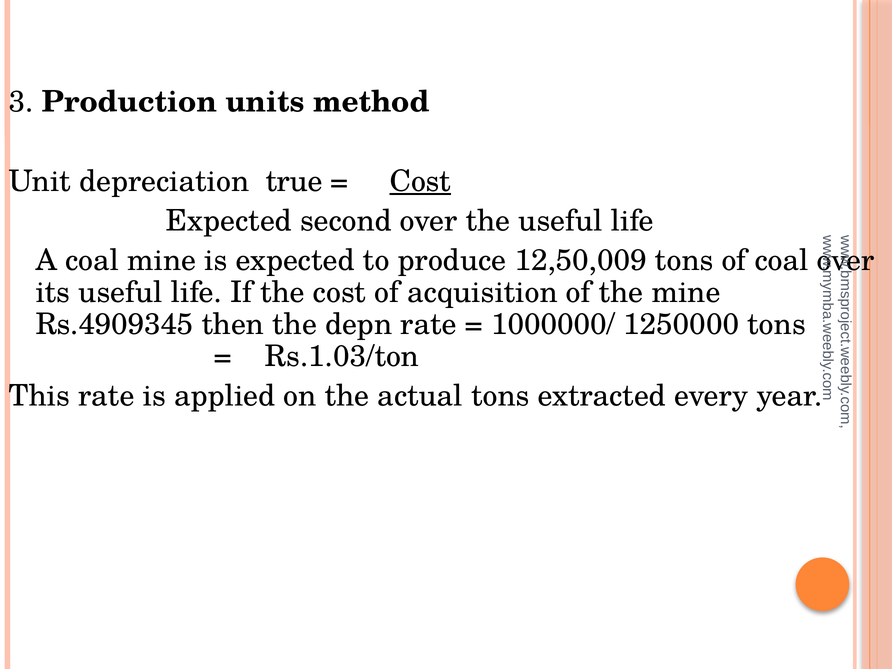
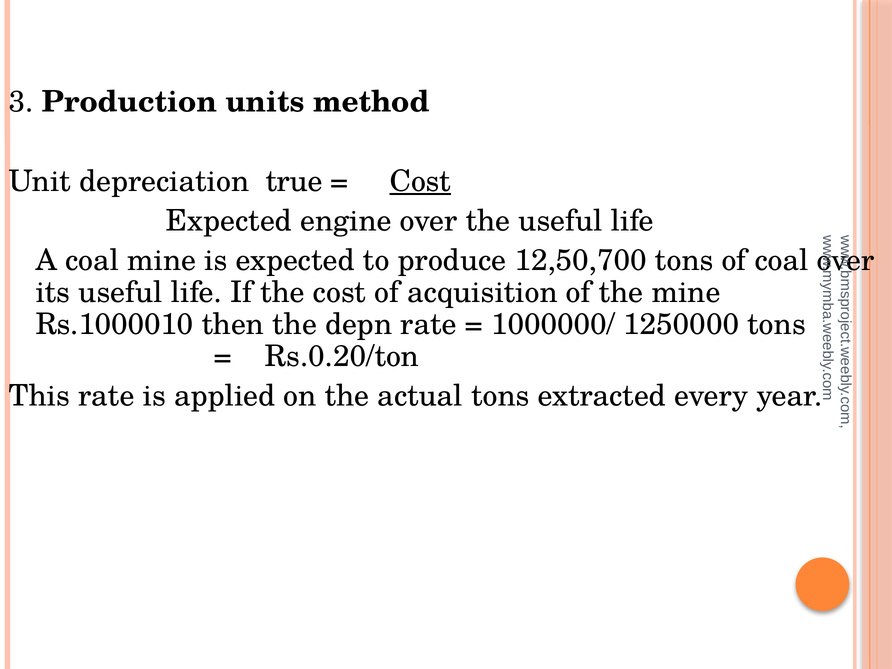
second: second -> engine
12,50,009: 12,50,009 -> 12,50,700
Rs.4909345: Rs.4909345 -> Rs.1000010
Rs.1.03/ton: Rs.1.03/ton -> Rs.0.20/ton
